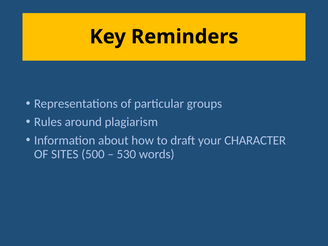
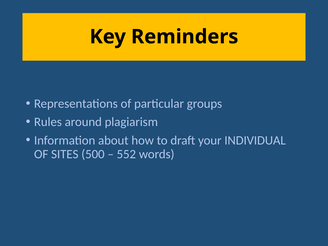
CHARACTER: CHARACTER -> INDIVIDUAL
530: 530 -> 552
